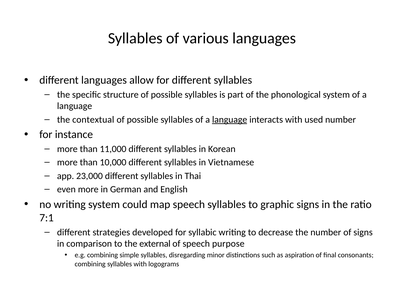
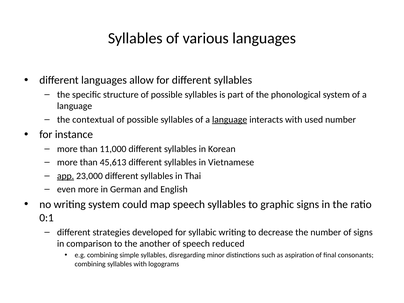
10,000: 10,000 -> 45,613
app underline: none -> present
7:1: 7:1 -> 0:1
external: external -> another
purpose: purpose -> reduced
